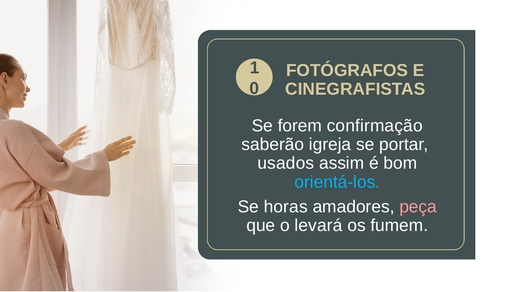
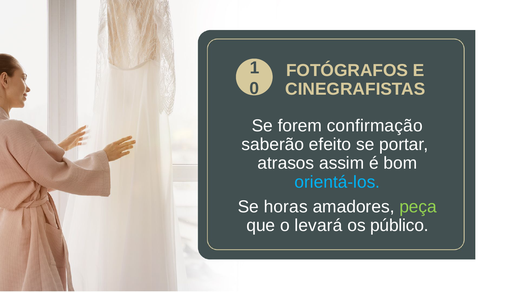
igreja: igreja -> efeito
usados: usados -> atrasos
peça colour: pink -> light green
fumem: fumem -> público
